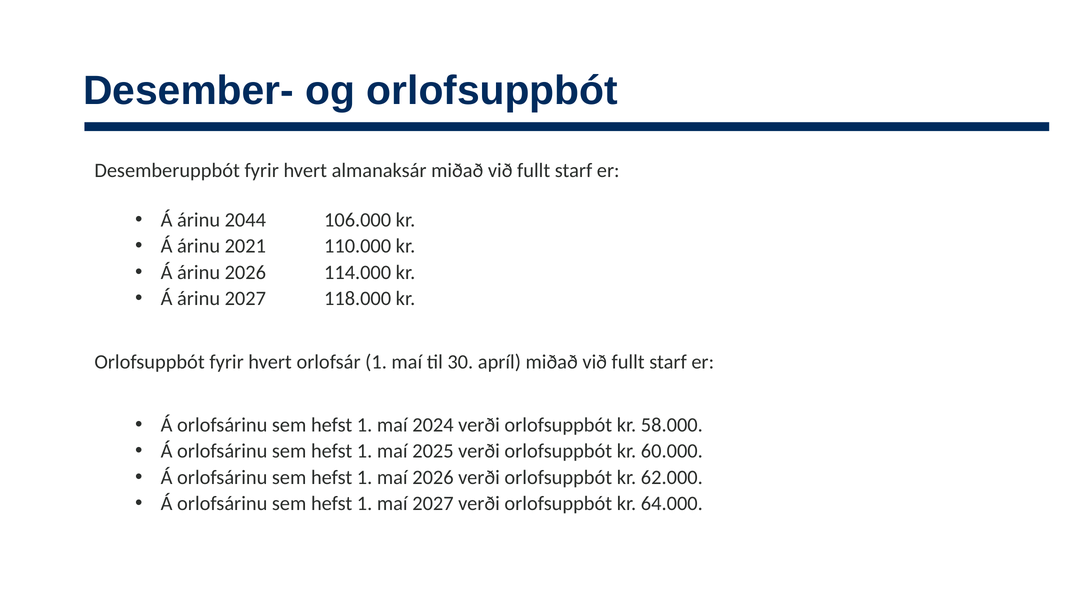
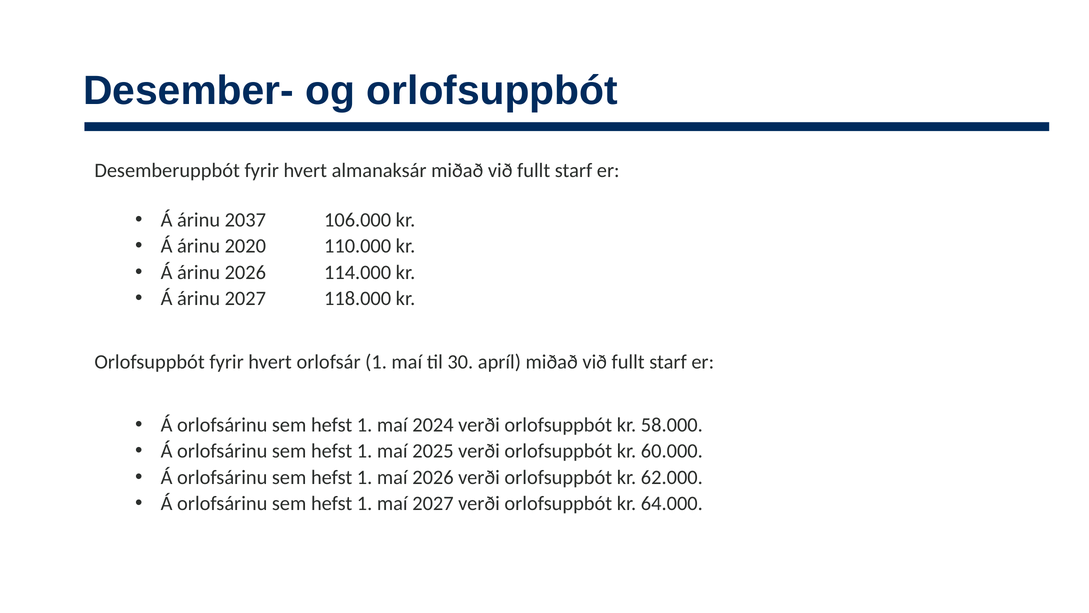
2044: 2044 -> 2037
2021: 2021 -> 2020
